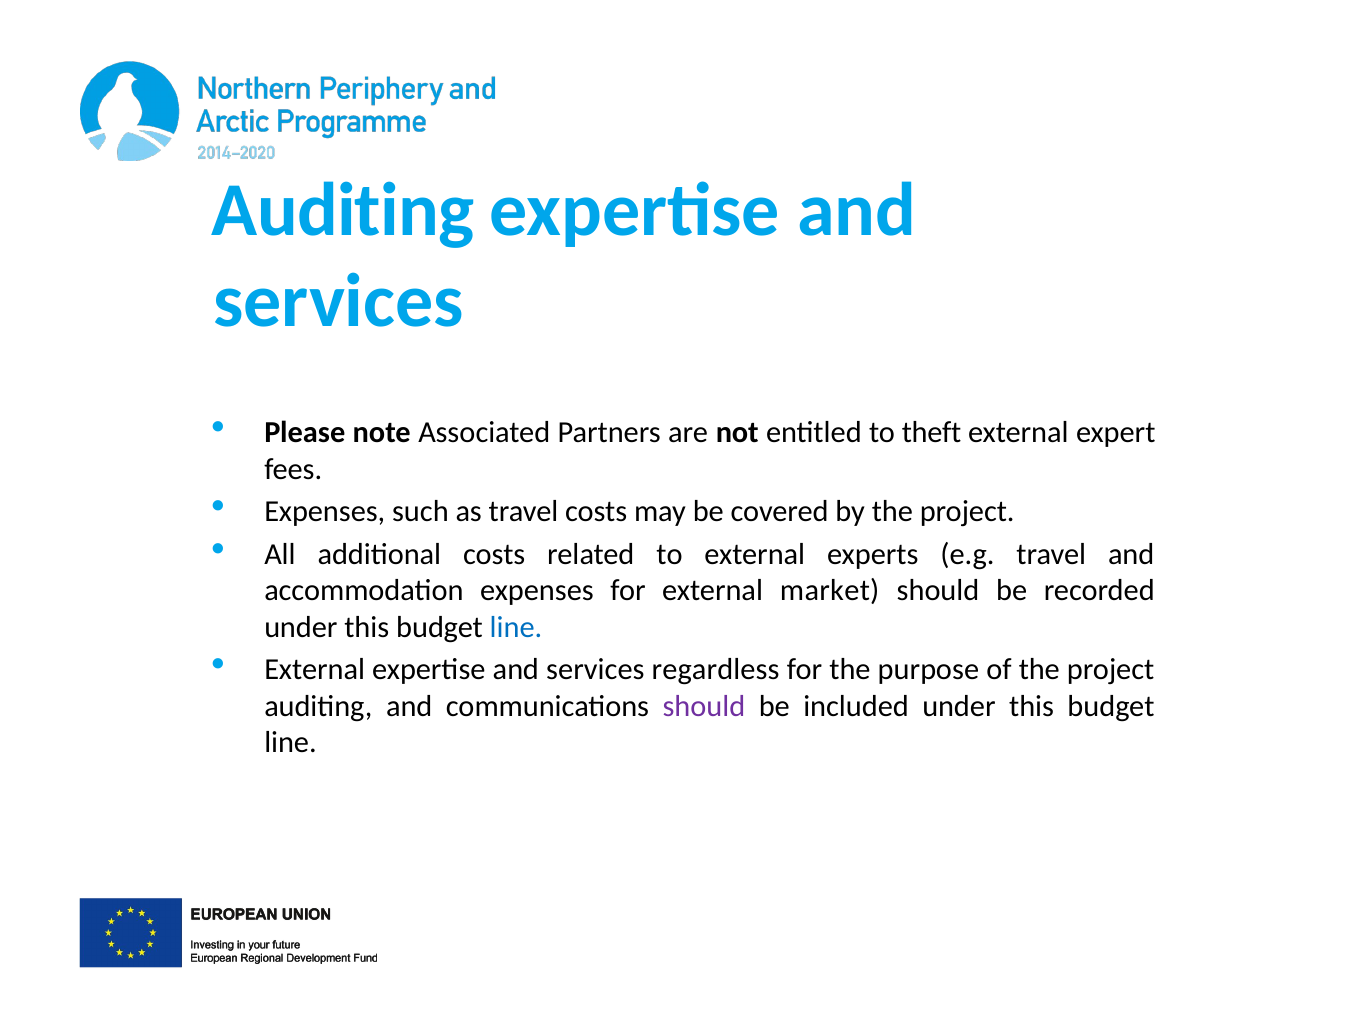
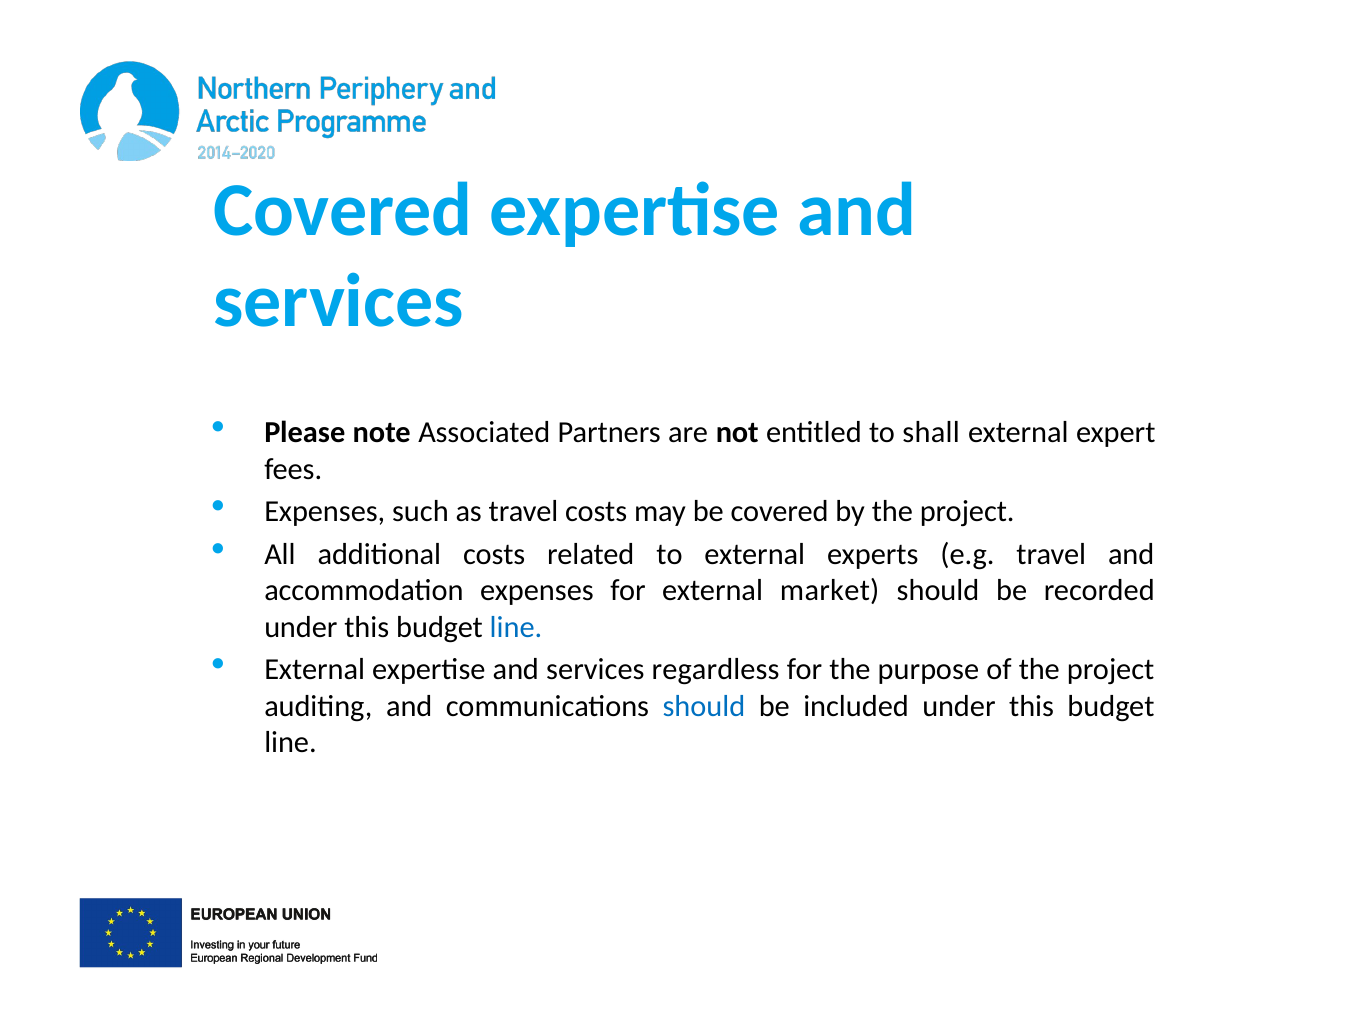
Auditing at (343, 210): Auditing -> Covered
theft: theft -> shall
should at (704, 706) colour: purple -> blue
